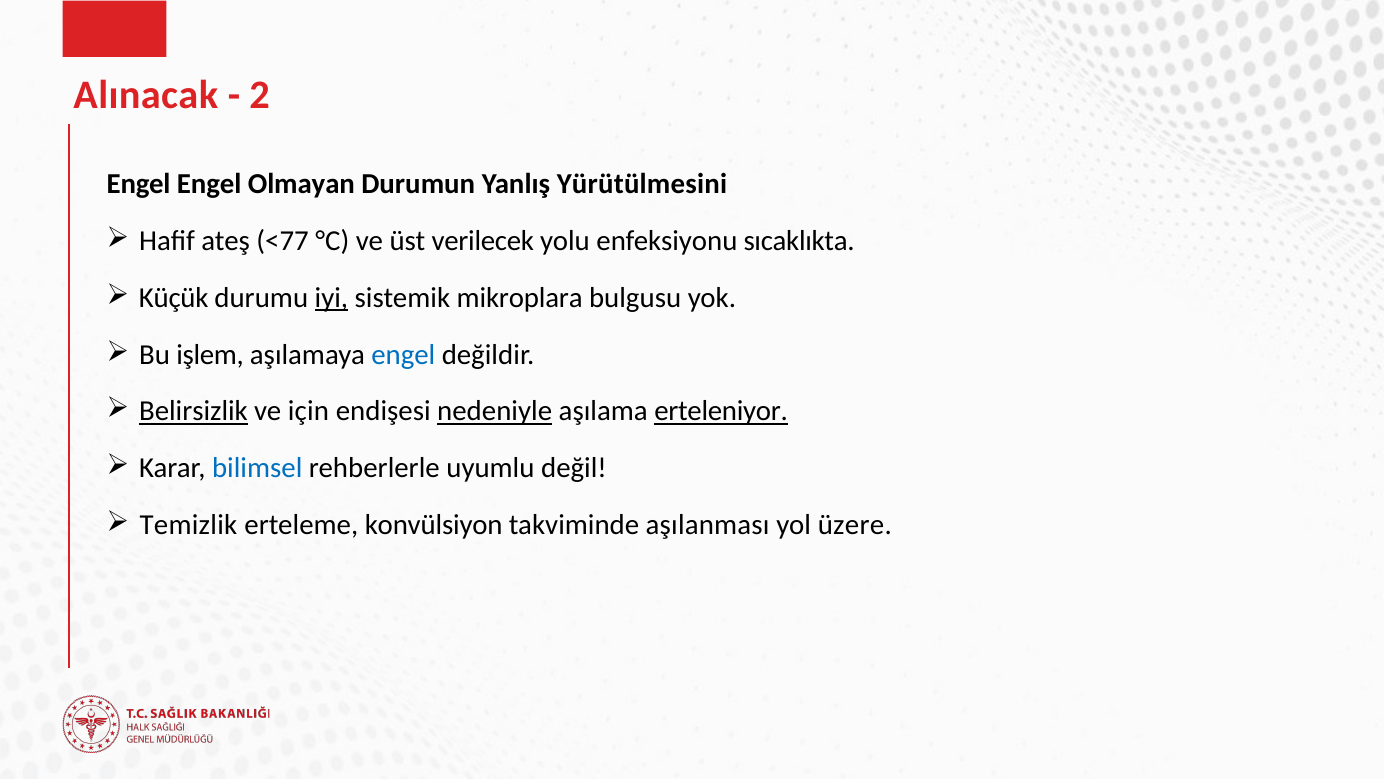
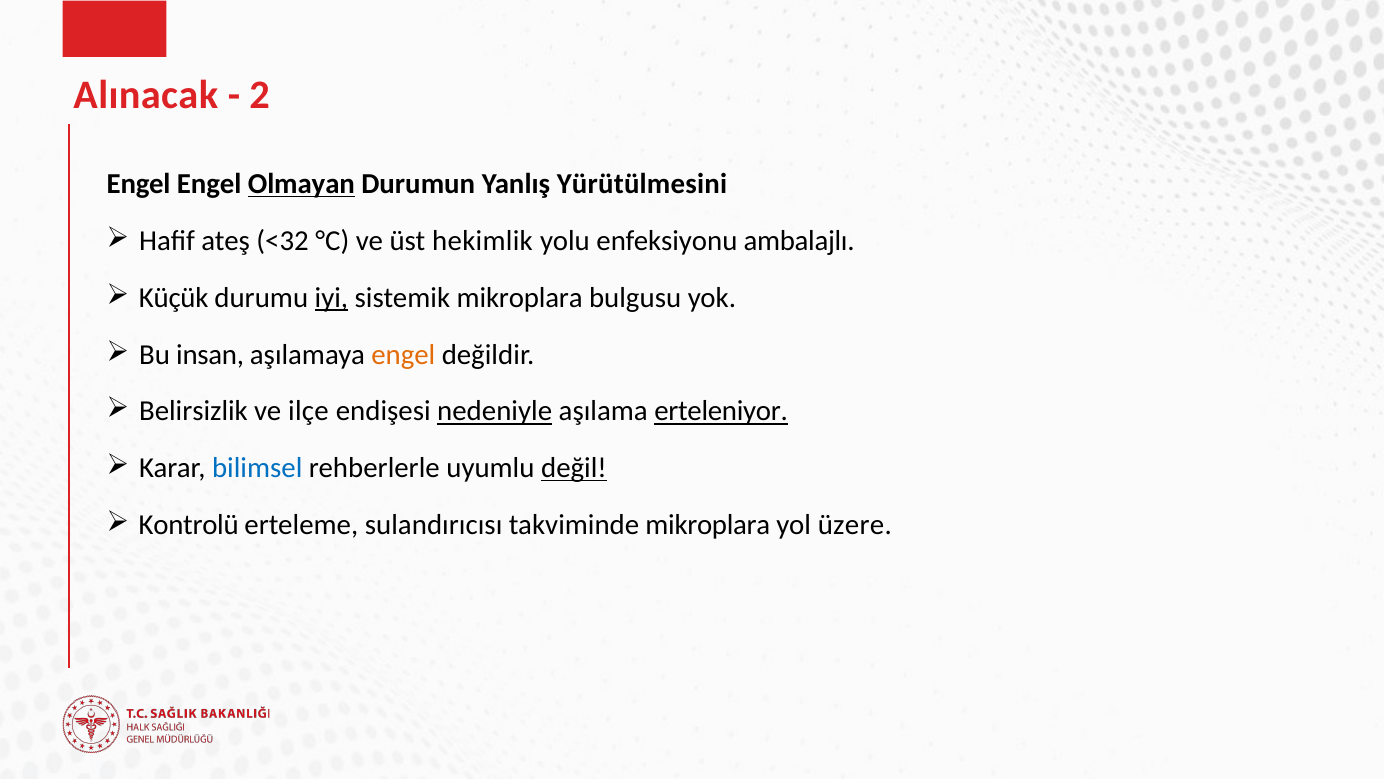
Olmayan underline: none -> present
<77: <77 -> <32
verilecek: verilecek -> hekimlik
sıcaklıkta: sıcaklıkta -> ambalajlı
işlem: işlem -> insan
engel at (403, 354) colour: blue -> orange
Belirsizlik underline: present -> none
için: için -> ilçe
değil underline: none -> present
Temizlik: Temizlik -> Kontrolü
konvülsiyon: konvülsiyon -> sulandırıcısı
takviminde aşılanması: aşılanması -> mikroplara
